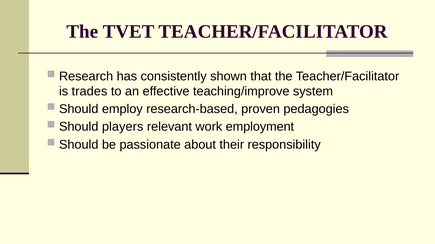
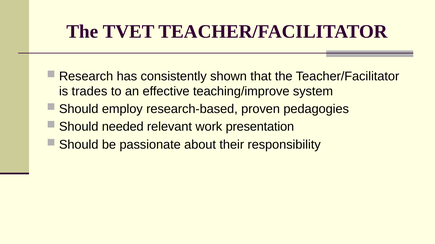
players: players -> needed
employment: employment -> presentation
